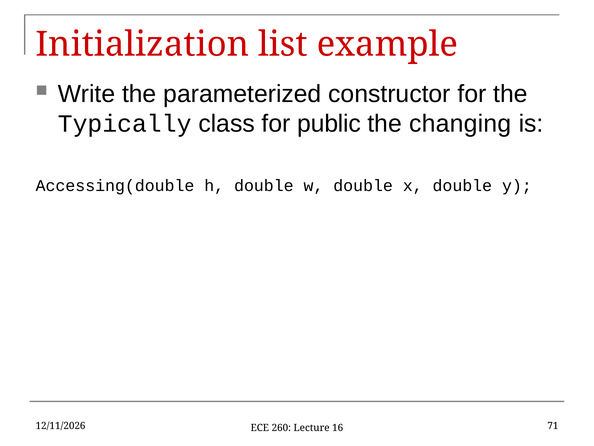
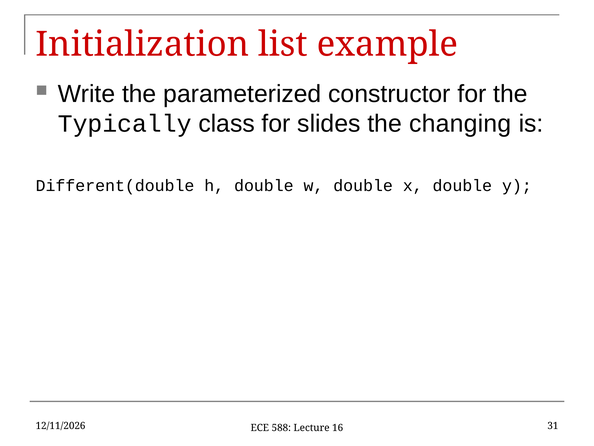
public: public -> slides
Accessing(double: Accessing(double -> Different(double
260: 260 -> 588
71: 71 -> 31
